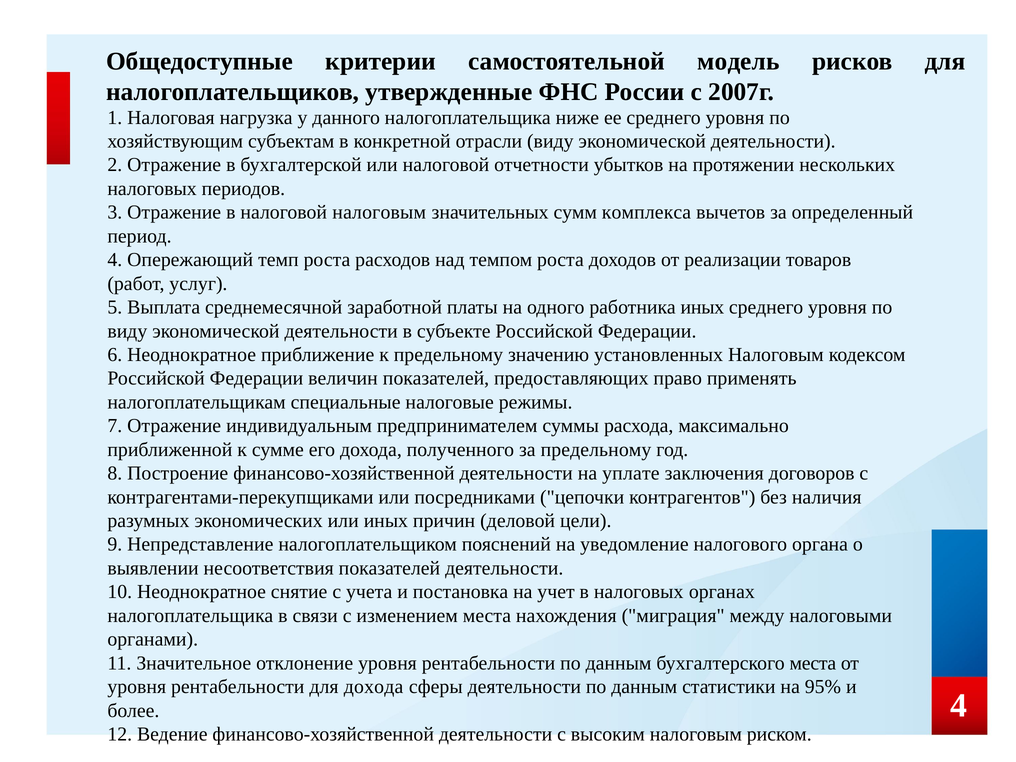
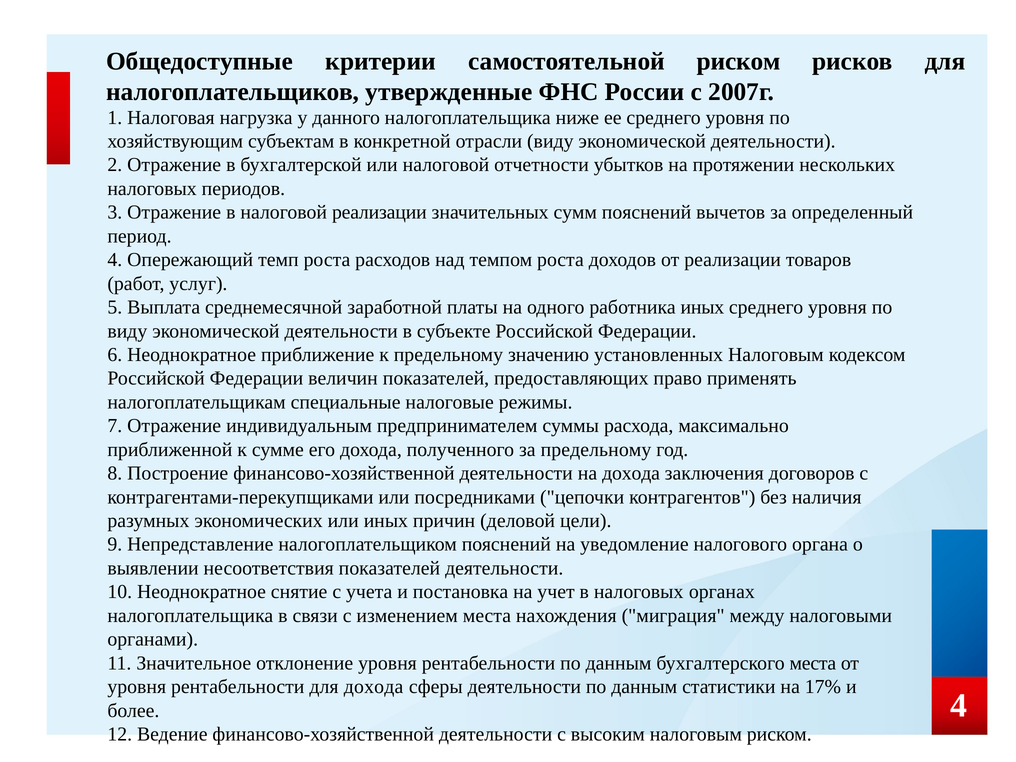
самостоятельной модель: модель -> риском
налоговой налоговым: налоговым -> реализации
сумм комплекса: комплекса -> пояснений
на уплате: уплате -> дохода
95%: 95% -> 17%
